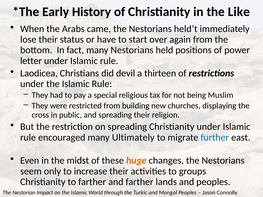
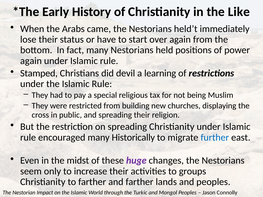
letter at (31, 61): letter -> again
Laodicea: Laodicea -> Stamped
thirteen: thirteen -> learning
Ultimately: Ultimately -> Historically
huge colour: orange -> purple
